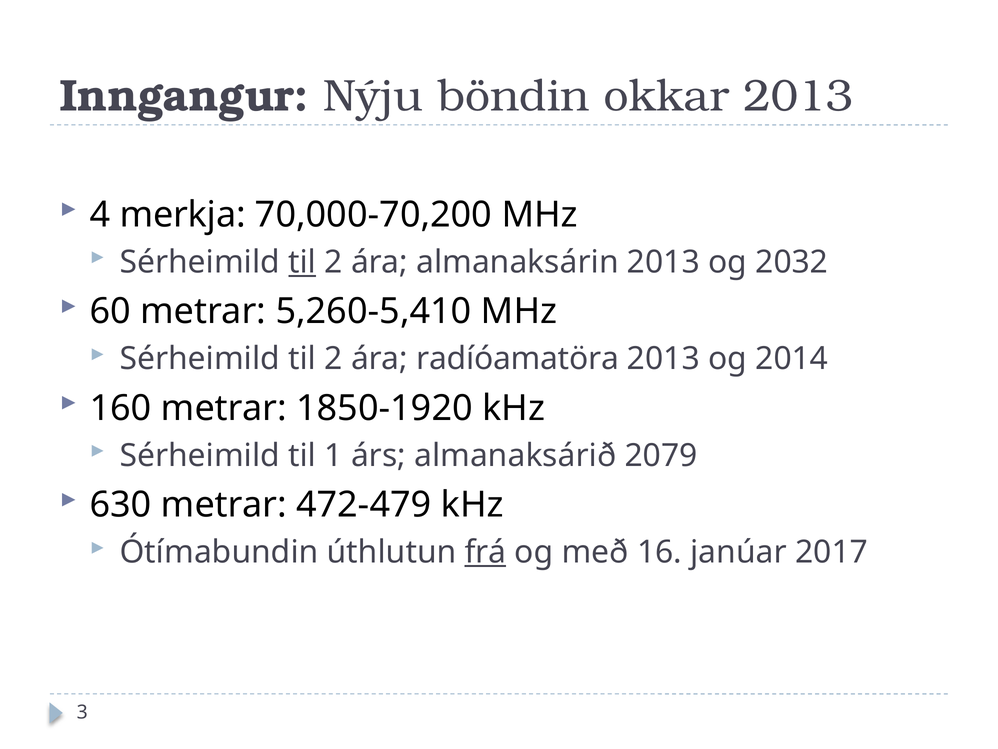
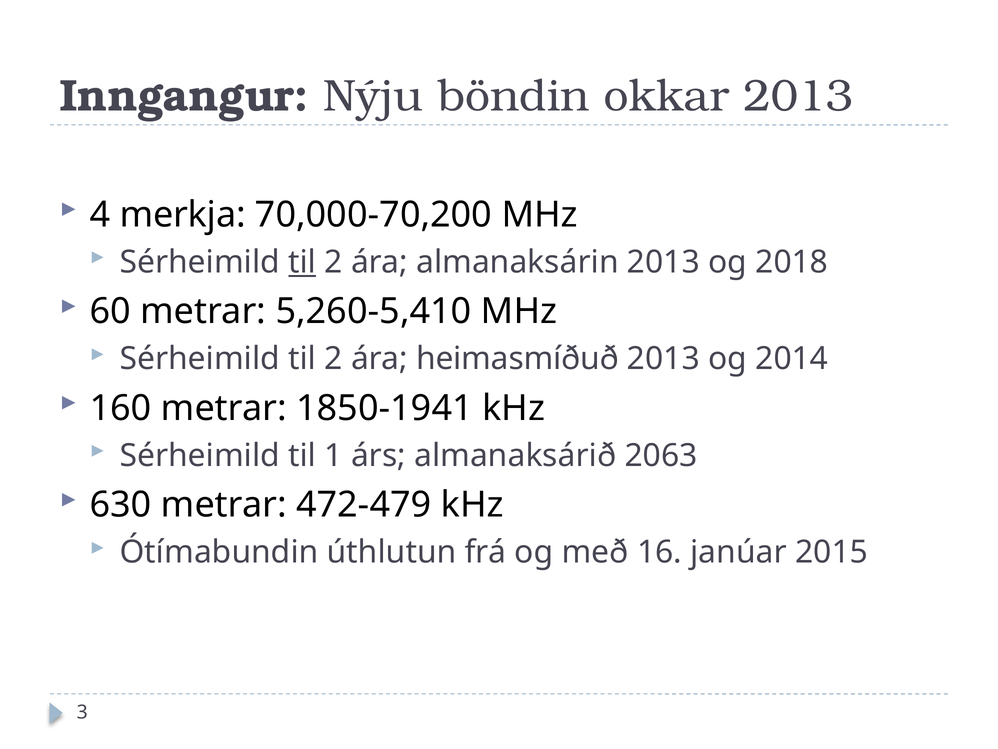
2032: 2032 -> 2018
radíóamatöra: radíóamatöra -> heimasmíðuð
1850-1920: 1850-1920 -> 1850-1941
2079: 2079 -> 2063
frá underline: present -> none
2017: 2017 -> 2015
